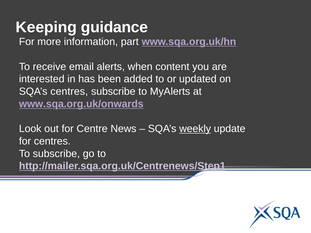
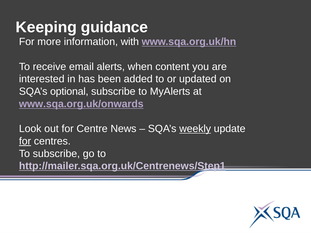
part: part -> with
SQA’s centres: centres -> optional
for at (25, 141) underline: none -> present
